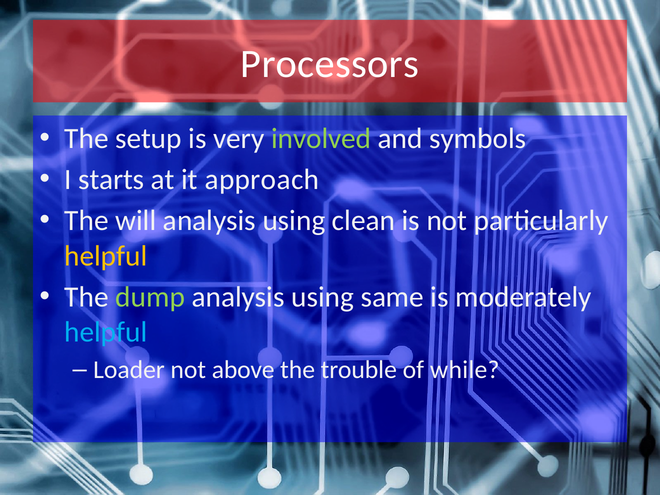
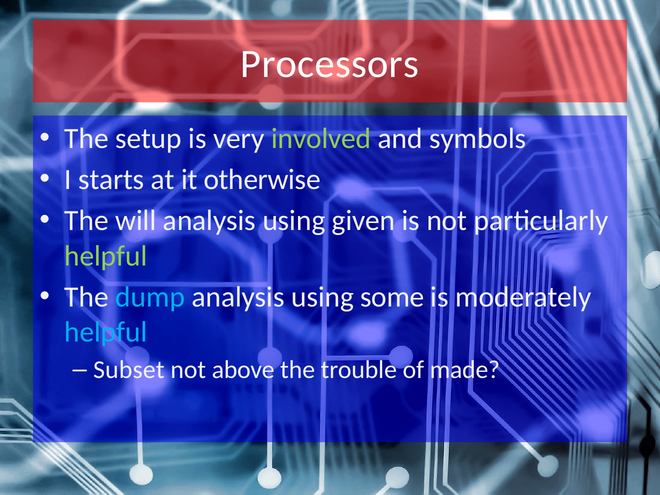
approach: approach -> otherwise
clean: clean -> given
helpful at (106, 256) colour: yellow -> light green
dump colour: light green -> light blue
same: same -> some
Loader: Loader -> Subset
while: while -> made
